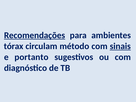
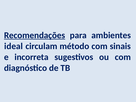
tórax: tórax -> ideal
sinais underline: present -> none
portanto: portanto -> incorreta
